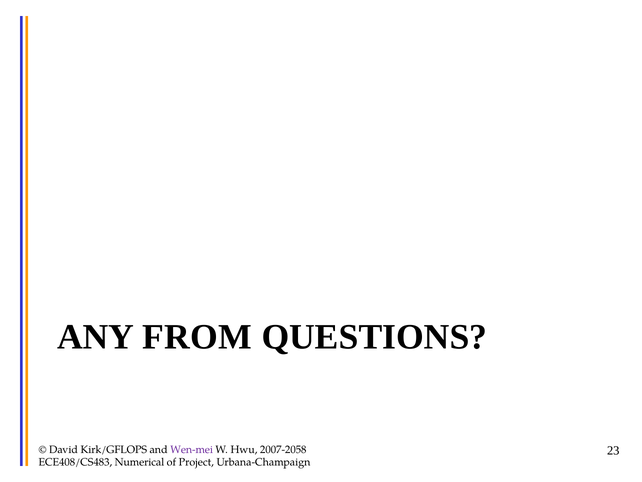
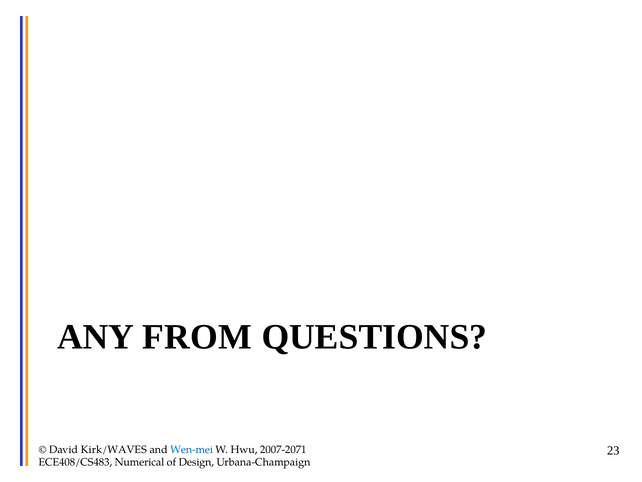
Kirk/GFLOPS: Kirk/GFLOPS -> Kirk/WAVES
Wen-mei colour: purple -> blue
2007-2058: 2007-2058 -> 2007-2071
Project: Project -> Design
